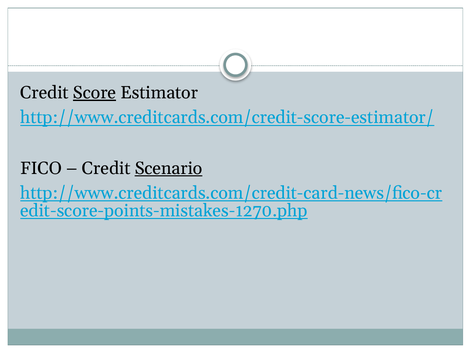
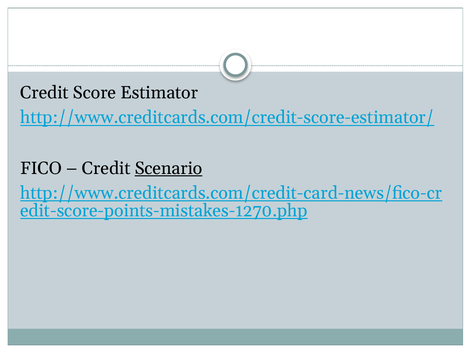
Score underline: present -> none
